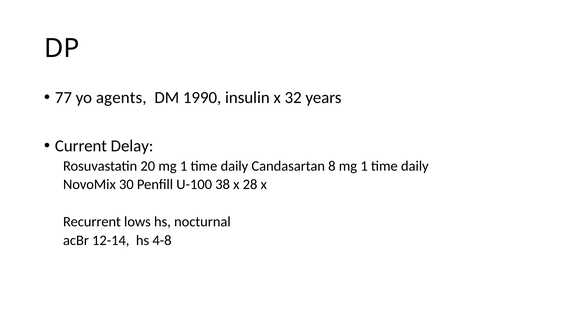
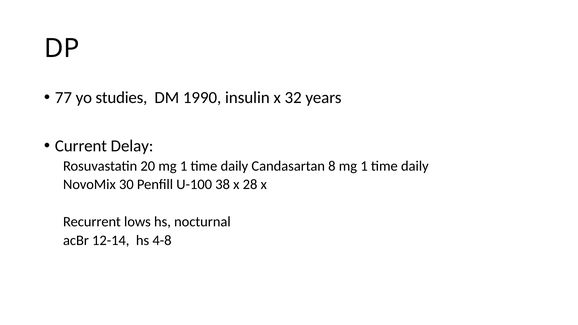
agents: agents -> studies
